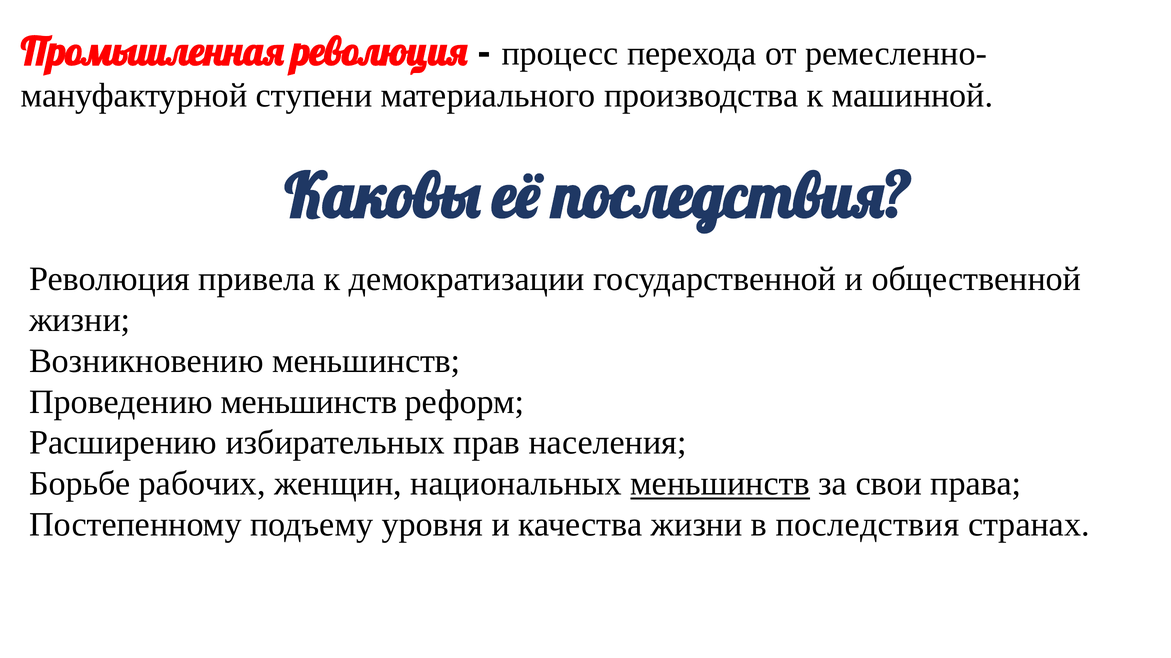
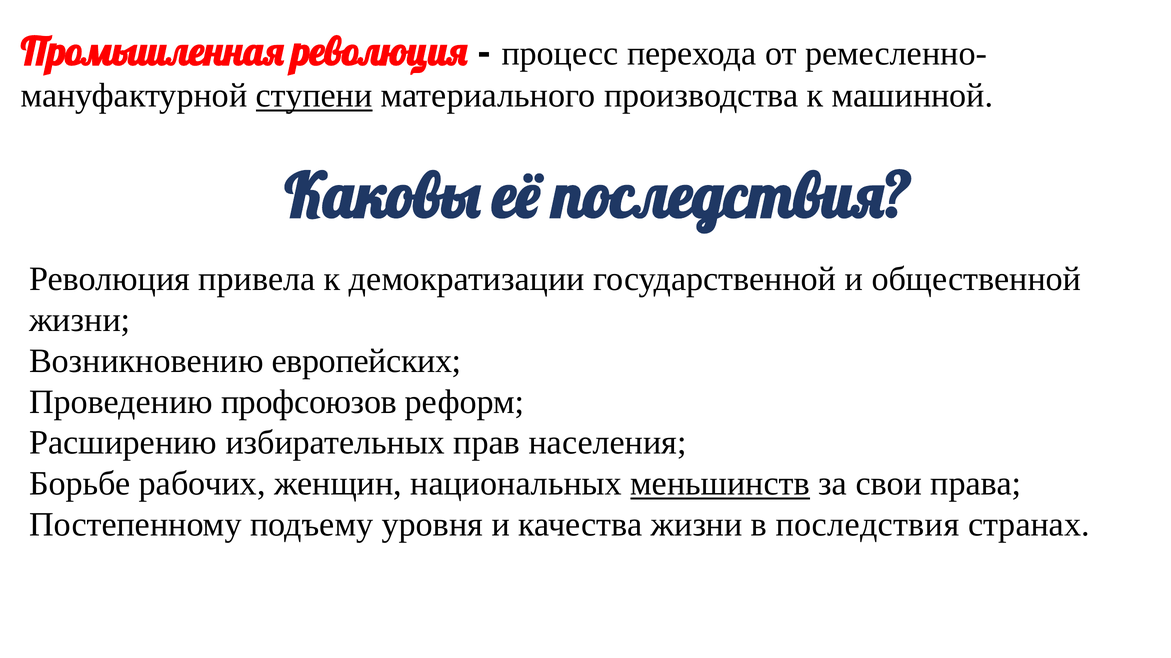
ступени underline: none -> present
Возникновению меньшинств: меньшинств -> европейских
Проведению меньшинств: меньшинств -> профсоюзов
